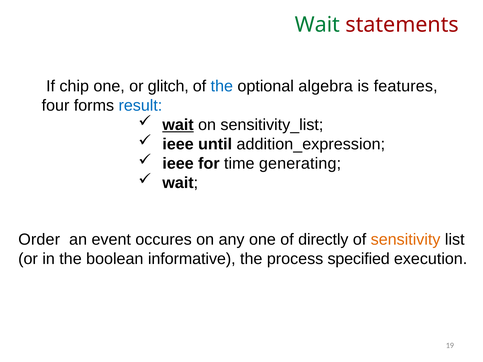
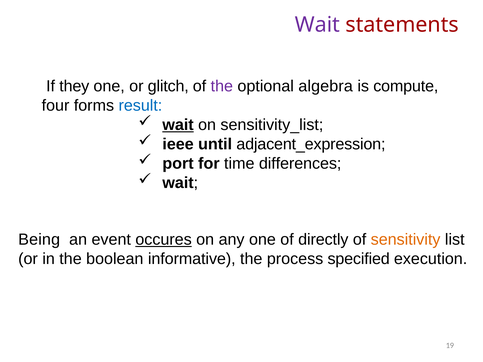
Wait at (317, 25) colour: green -> purple
chip: chip -> they
the at (222, 86) colour: blue -> purple
features: features -> compute
addition_expression: addition_expression -> adjacent_expression
ieee at (178, 164): ieee -> port
generating: generating -> differences
Order: Order -> Being
occures underline: none -> present
